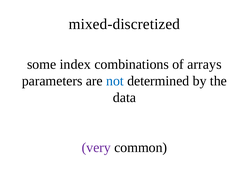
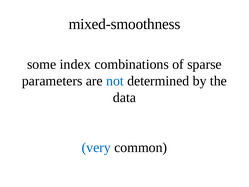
mixed-discretized: mixed-discretized -> mixed-smoothness
arrays: arrays -> sparse
very colour: purple -> blue
